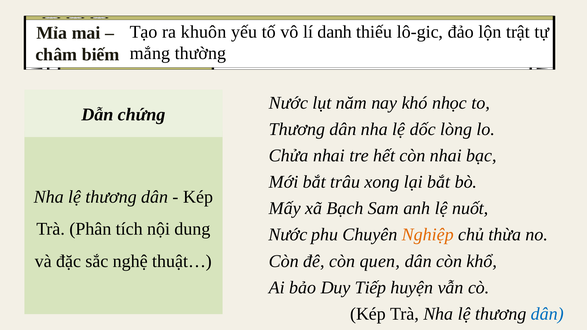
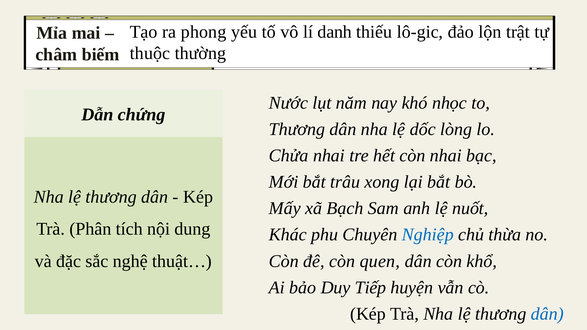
khuôn: khuôn -> phong
mắng: mắng -> thuộc
Nước at (288, 235): Nước -> Khác
Nghiệp colour: orange -> blue
